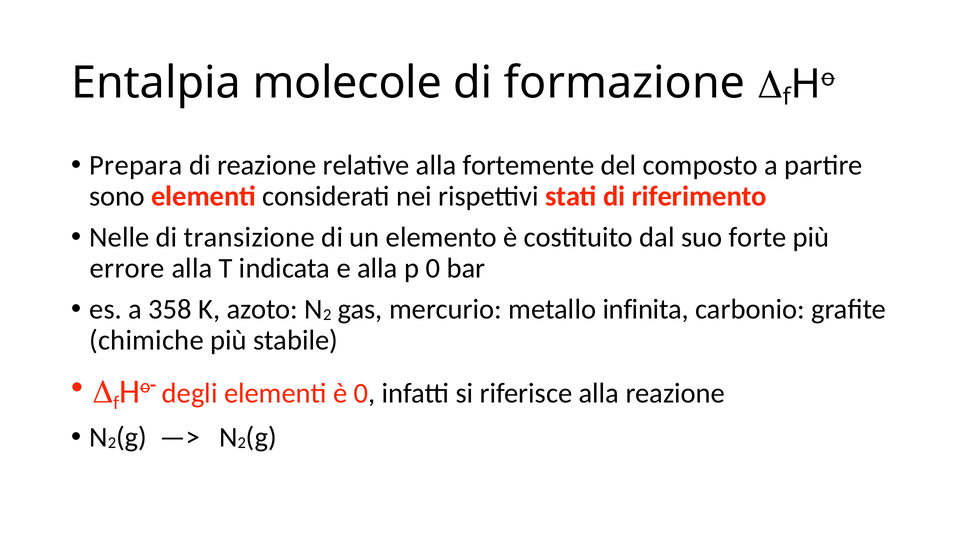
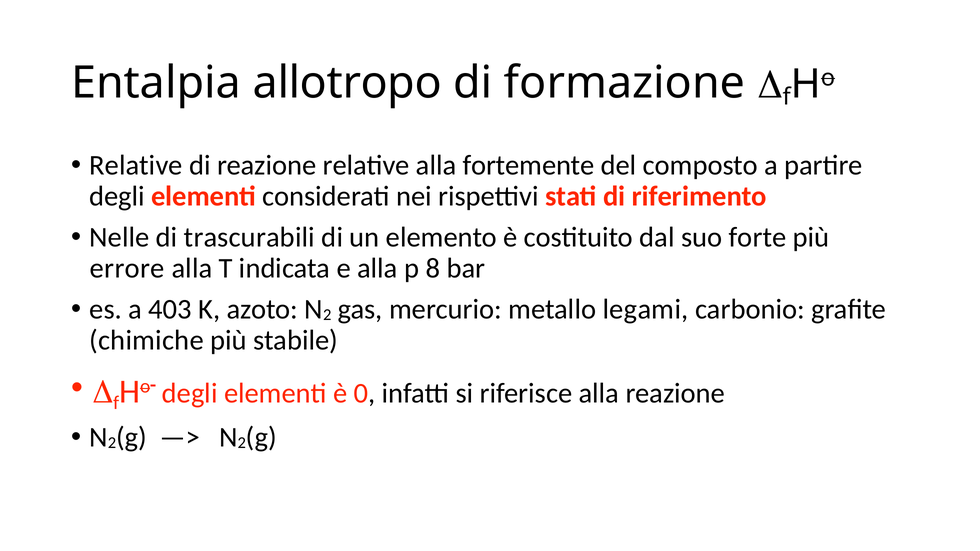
molecole: molecole -> allotropo
Prepara at (136, 166): Prepara -> Relative
sono at (117, 197): sono -> degli
transizione: transizione -> trascurabili
p 0: 0 -> 8
358: 358 -> 403
infinita: infinita -> legami
